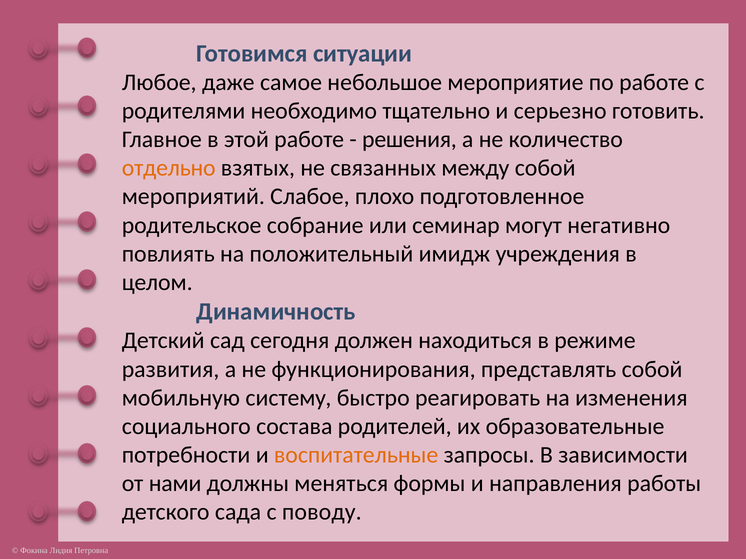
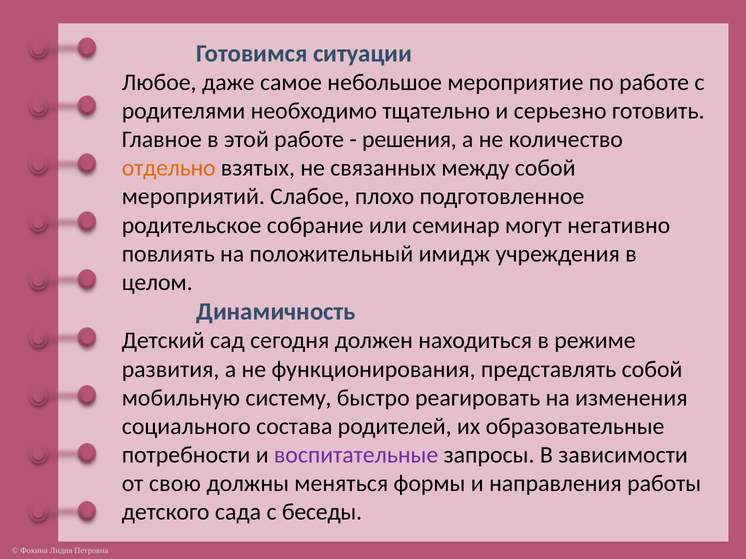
воспитательные colour: orange -> purple
нами: нами -> свою
поводу: поводу -> беседы
